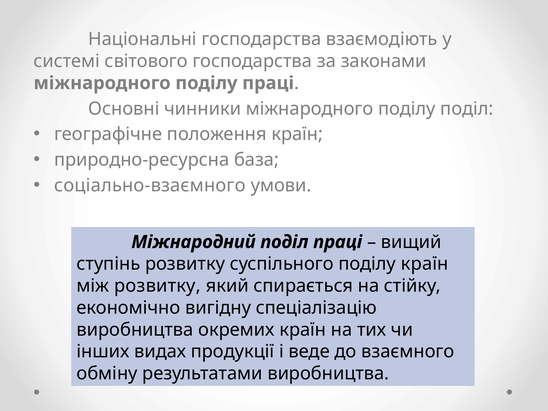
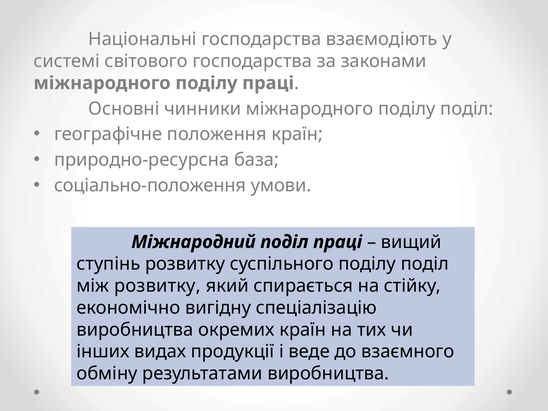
соціально-взаємного: соціально-взаємного -> соціально-положення
суспільного поділу країн: країн -> поділ
